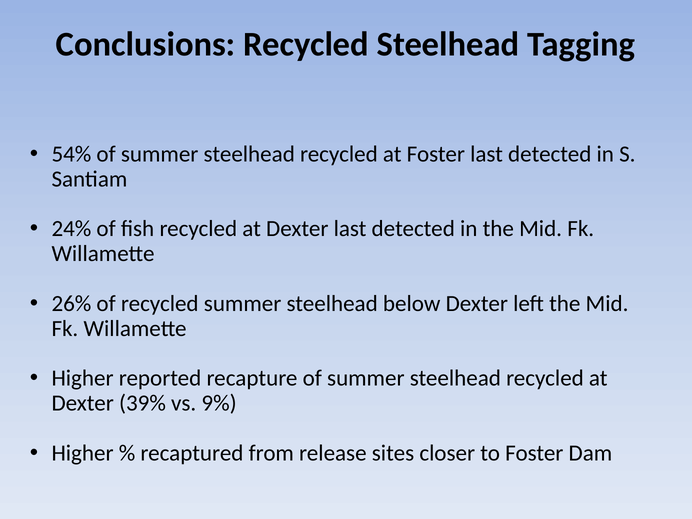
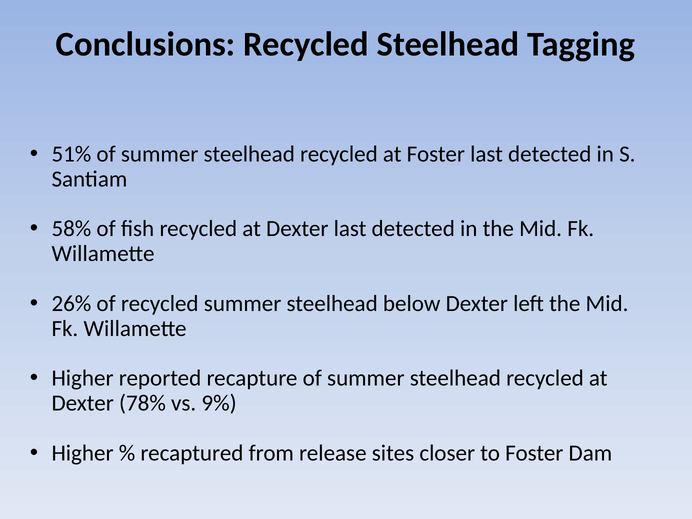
54%: 54% -> 51%
24%: 24% -> 58%
39%: 39% -> 78%
